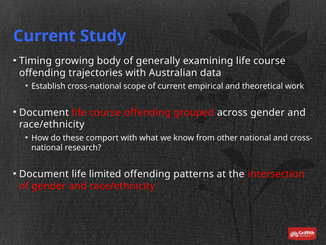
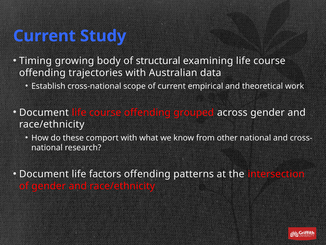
generally: generally -> structural
limited: limited -> factors
